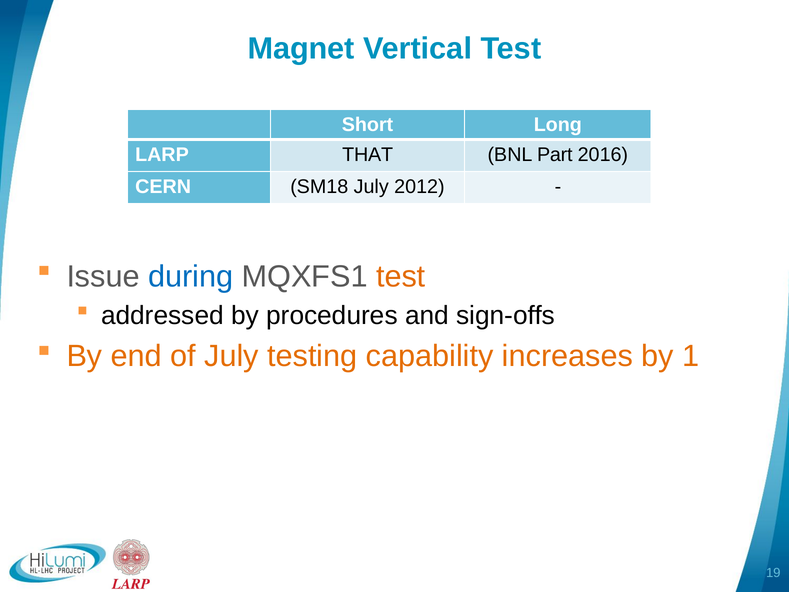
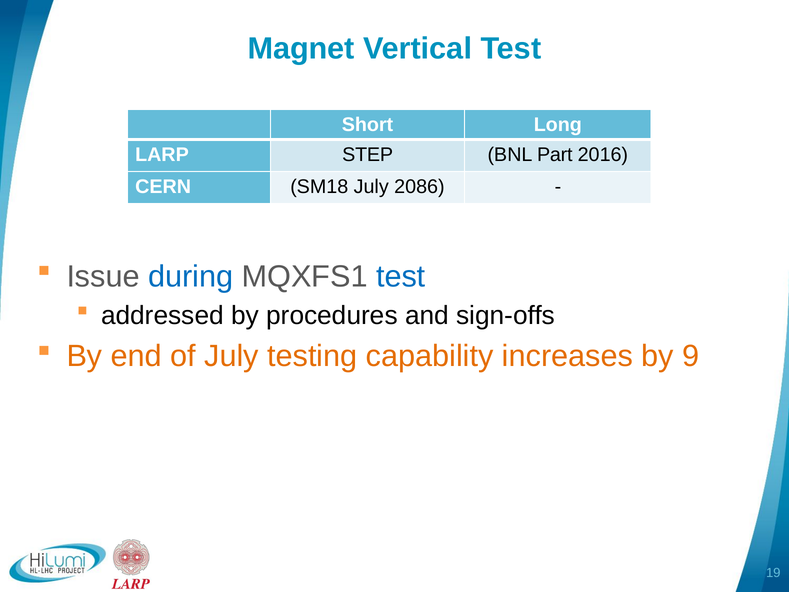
THAT: THAT -> STEP
2012: 2012 -> 2086
test at (401, 276) colour: orange -> blue
1: 1 -> 9
